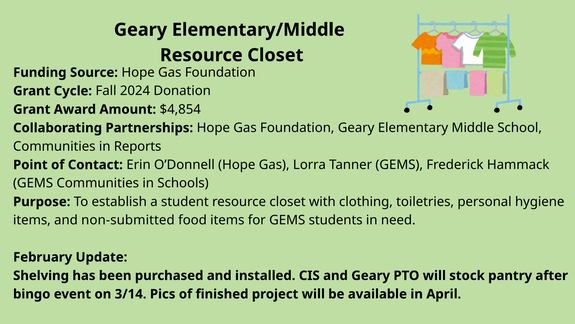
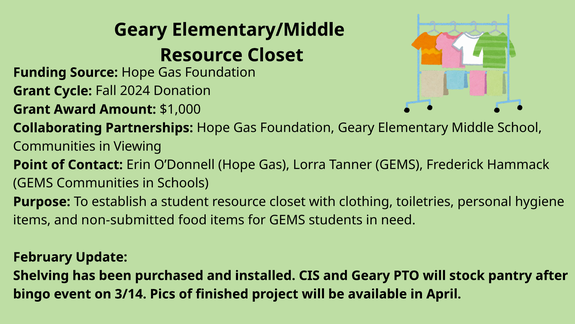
$4,854: $4,854 -> $1,000
Reports: Reports -> Viewing
